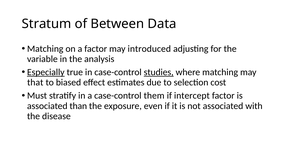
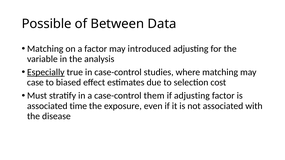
Stratum: Stratum -> Possible
studies underline: present -> none
that: that -> case
if intercept: intercept -> adjusting
than: than -> time
